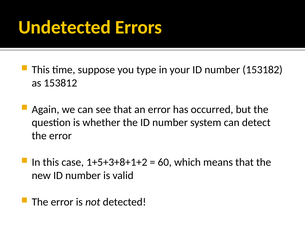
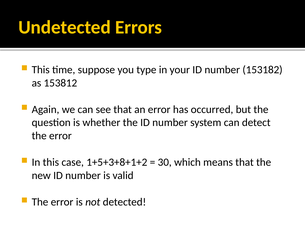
60: 60 -> 30
